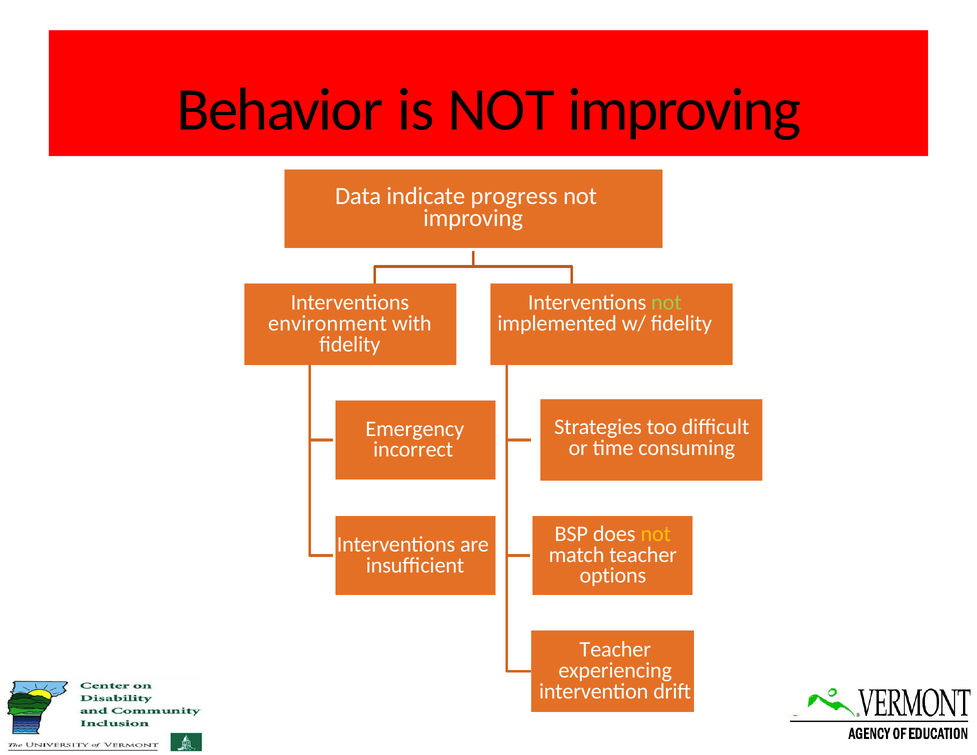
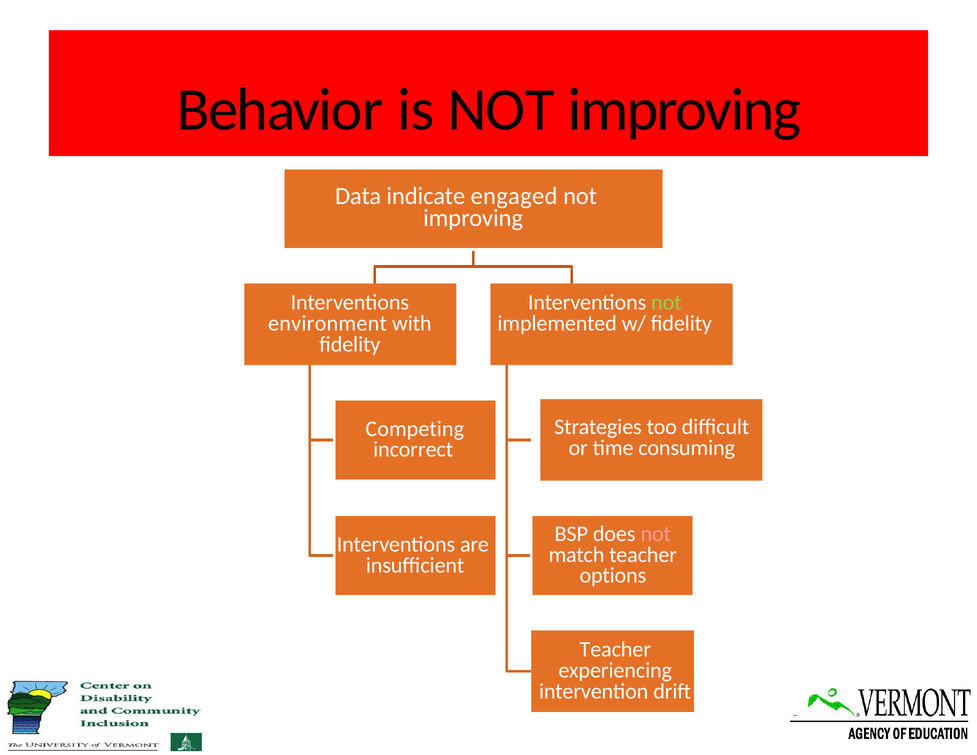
progress: progress -> engaged
Emergency: Emergency -> Competing
not at (656, 534) colour: yellow -> pink
